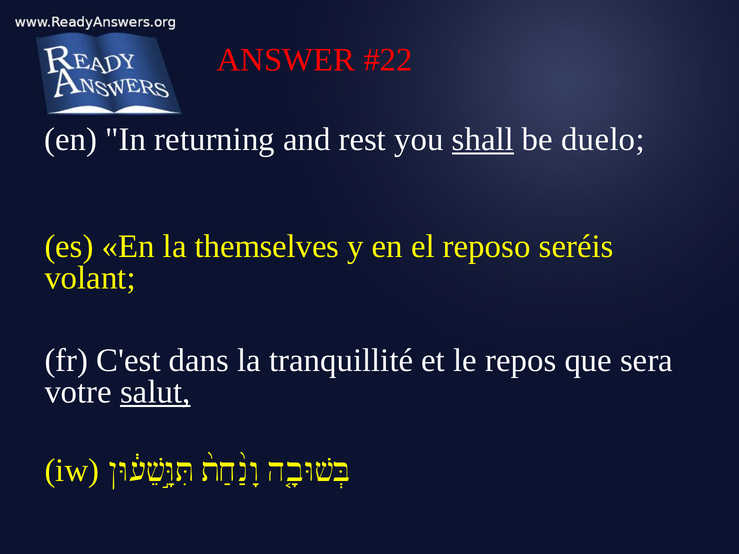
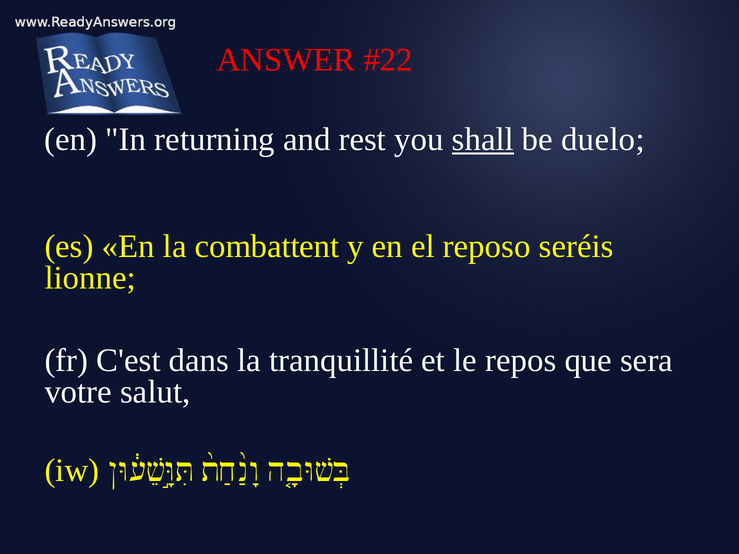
themselves: themselves -> combattent
volant: volant -> lionne
salut underline: present -> none
